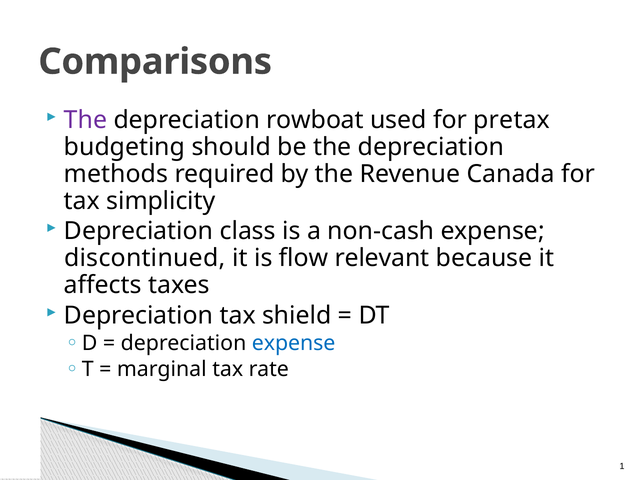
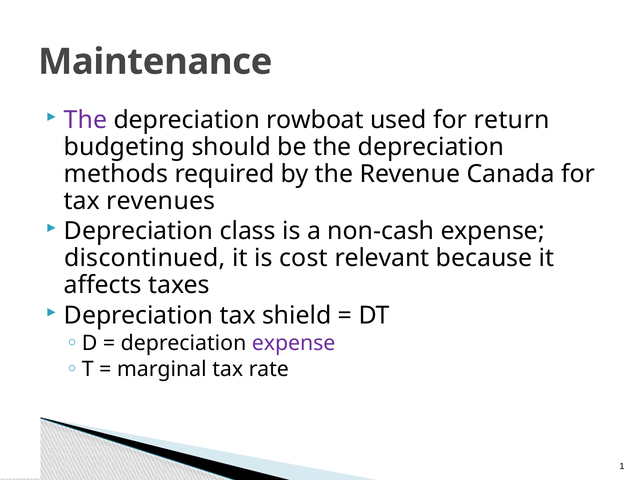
Comparisons: Comparisons -> Maintenance
pretax: pretax -> return
simplicity: simplicity -> revenues
flow: flow -> cost
expense at (294, 343) colour: blue -> purple
